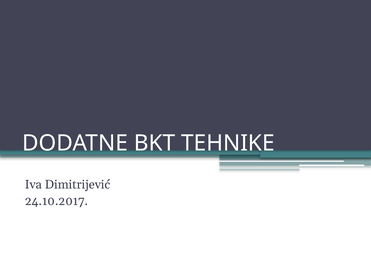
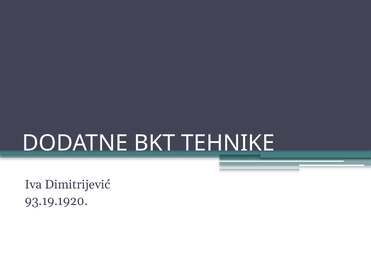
24.10.2017: 24.10.2017 -> 93.19.1920
